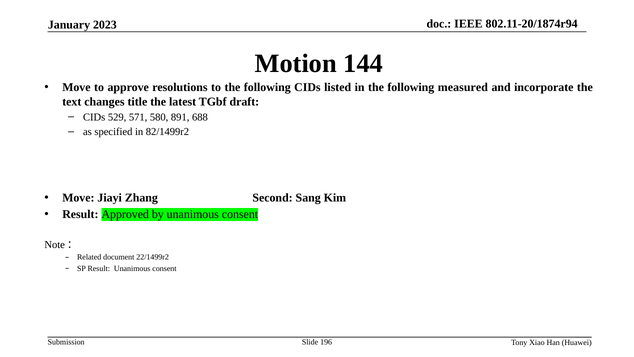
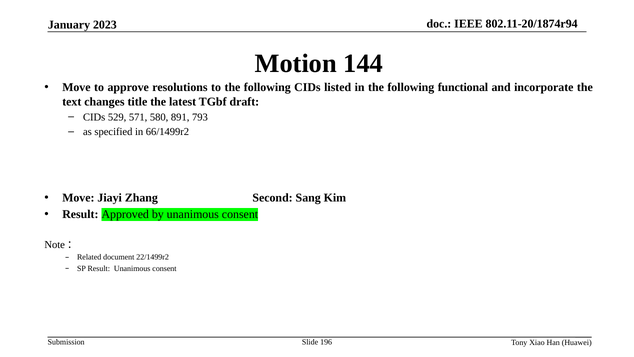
measured: measured -> functional
688: 688 -> 793
82/1499r2: 82/1499r2 -> 66/1499r2
